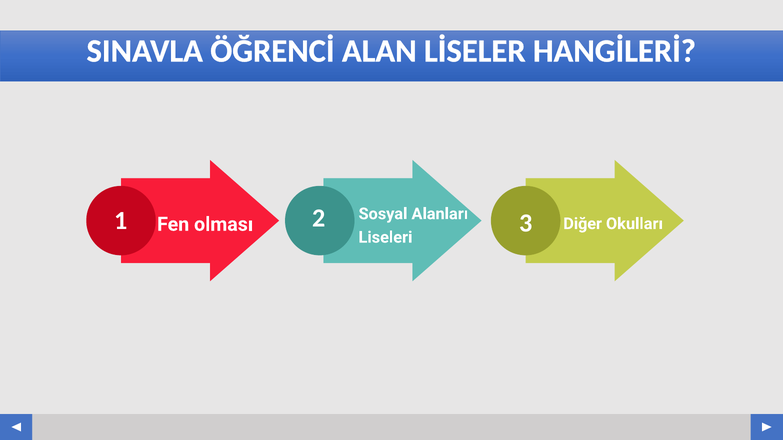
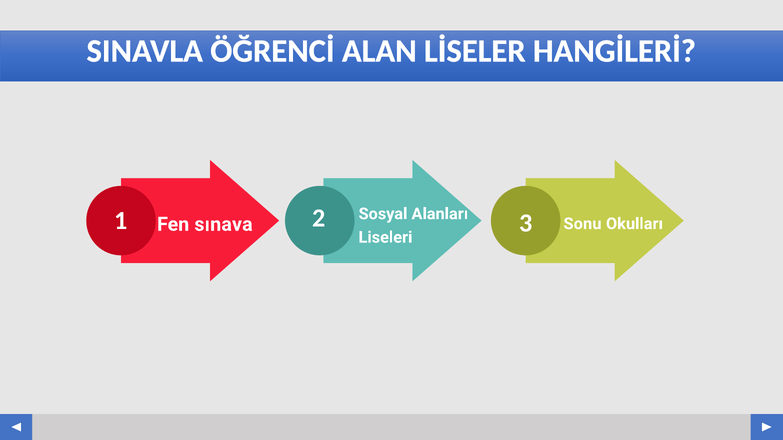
Diğer: Diğer -> Sonu
olması: olması -> sınava
